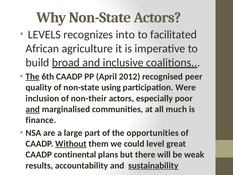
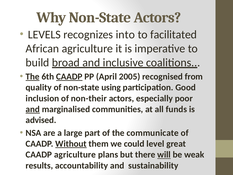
CAADP at (69, 76) underline: none -> present
2012: 2012 -> 2005
peer: peer -> from
Were: Were -> Good
much: much -> funds
finance: finance -> advised
opportunities: opportunities -> communicate
CAADP continental: continental -> agriculture
will underline: none -> present
sustainability underline: present -> none
